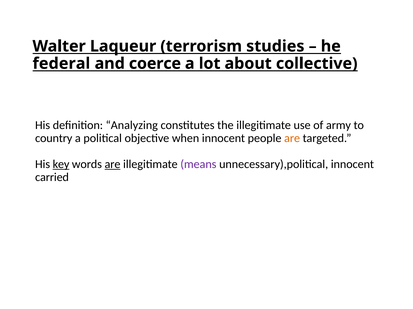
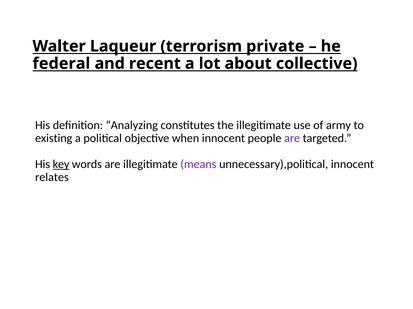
studies: studies -> private
coerce: coerce -> recent
country: country -> existing
are at (292, 139) colour: orange -> purple
are at (113, 165) underline: present -> none
carried: carried -> relates
